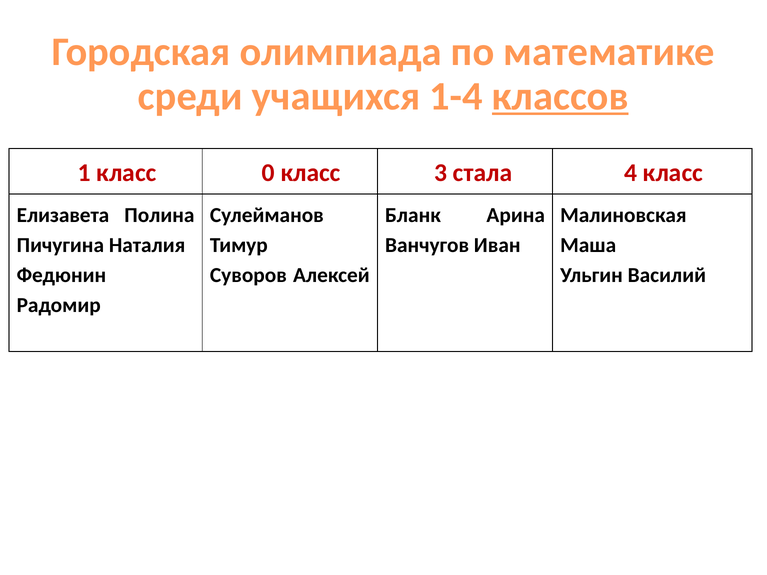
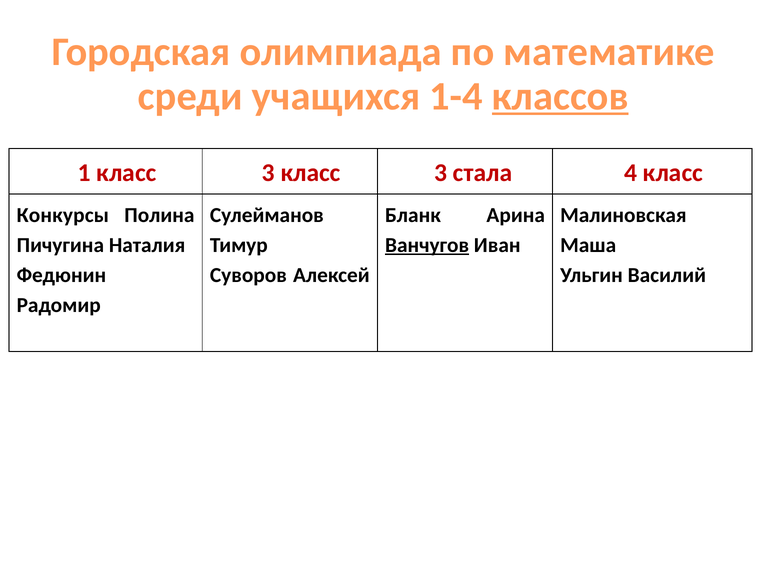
1 класс 0: 0 -> 3
Елизавета: Елизавета -> Конкурсы
Ванчугов underline: none -> present
